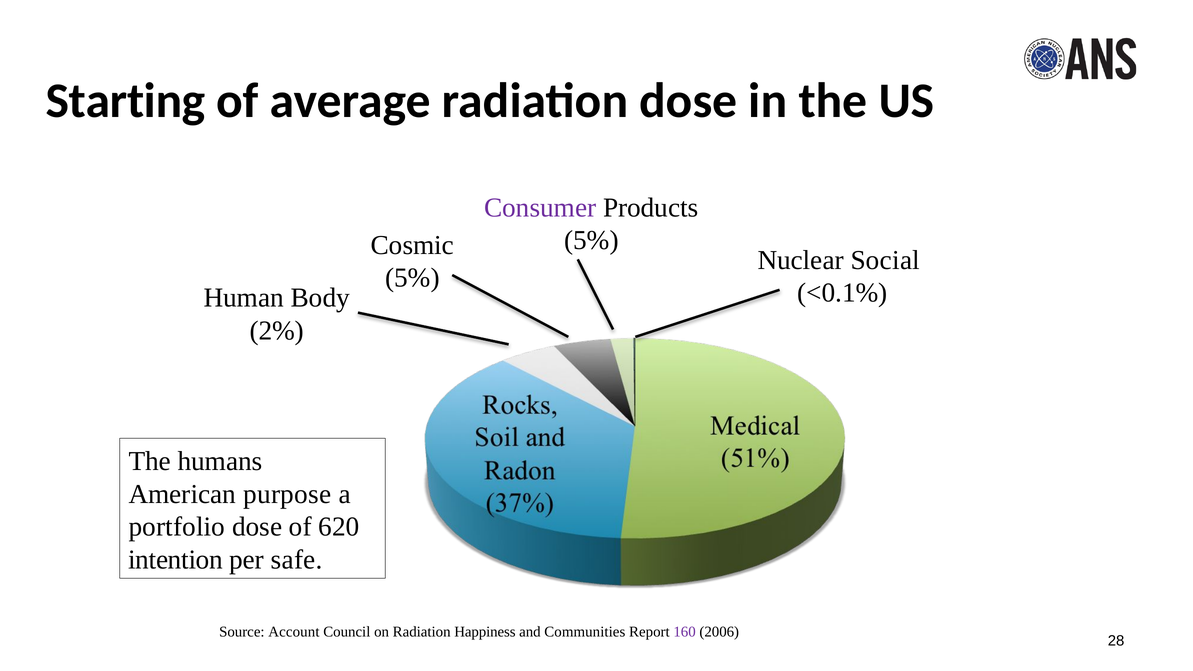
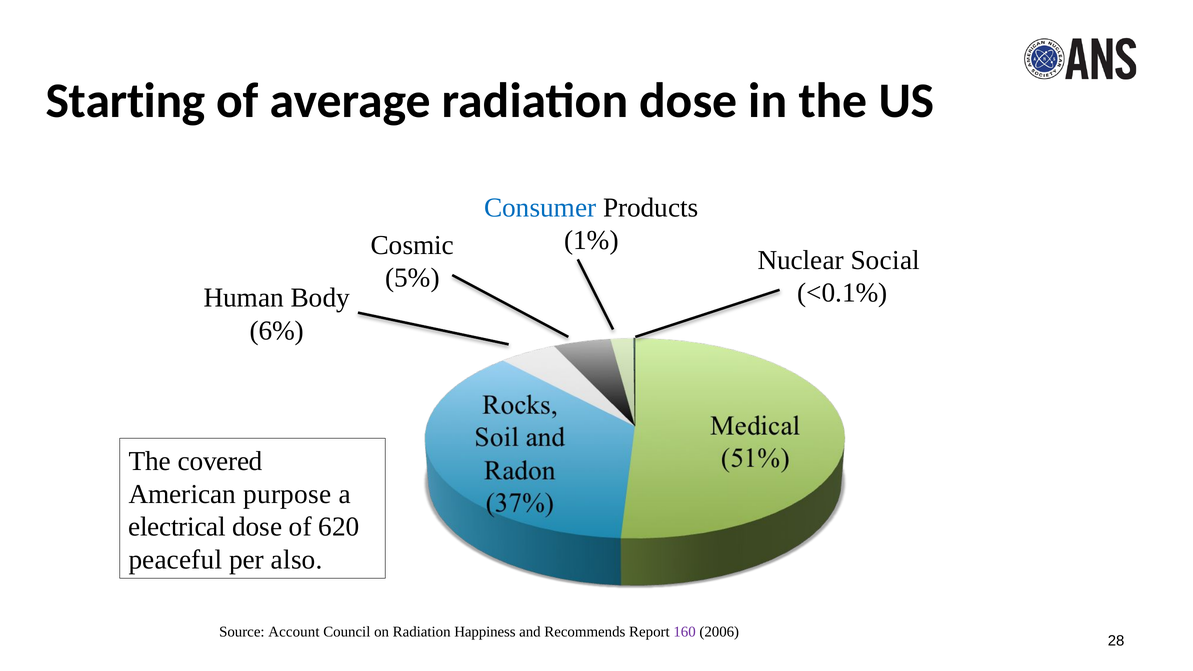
Consumer colour: purple -> blue
5% at (591, 240): 5% -> 1%
2%: 2% -> 6%
humans: humans -> covered
portfolio: portfolio -> electrical
intention: intention -> peaceful
safe: safe -> also
Communities: Communities -> Recommends
